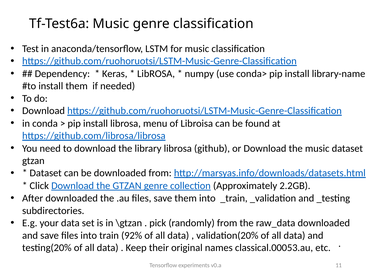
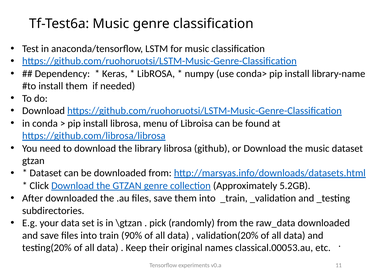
2.2GB: 2.2GB -> 5.2GB
92%: 92% -> 90%
